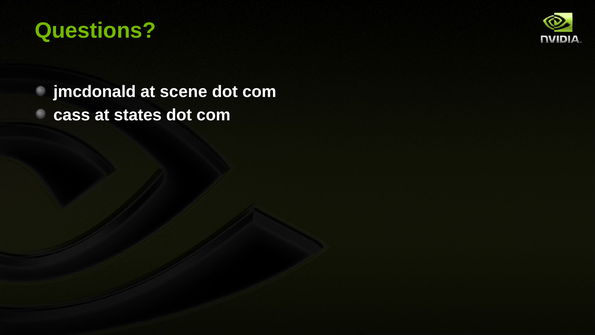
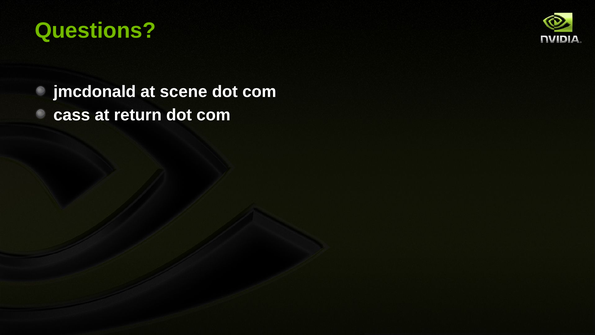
states: states -> return
